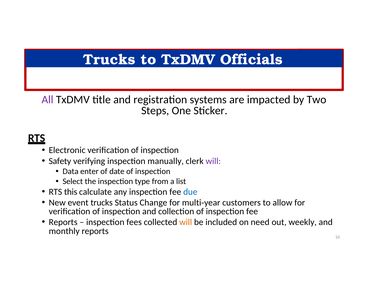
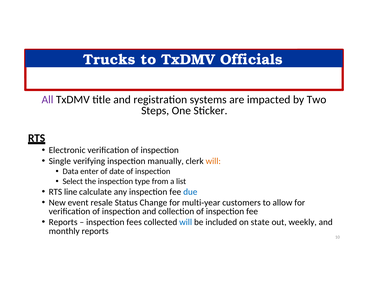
Safety: Safety -> Single
will at (213, 161) colour: purple -> orange
this: this -> line
event trucks: trucks -> resale
will at (186, 222) colour: orange -> blue
need: need -> state
